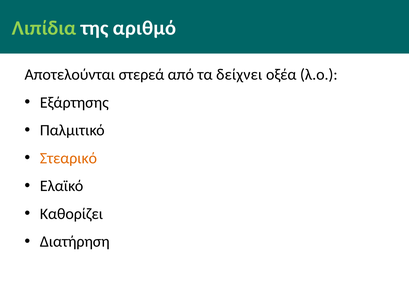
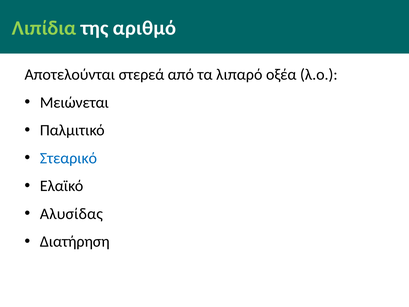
δείχνει: δείχνει -> λιπαρό
Εξάρτησης: Εξάρτησης -> Μειώνεται
Στεαρικό colour: orange -> blue
Καθορίζει: Καθορίζει -> Αλυσίδας
